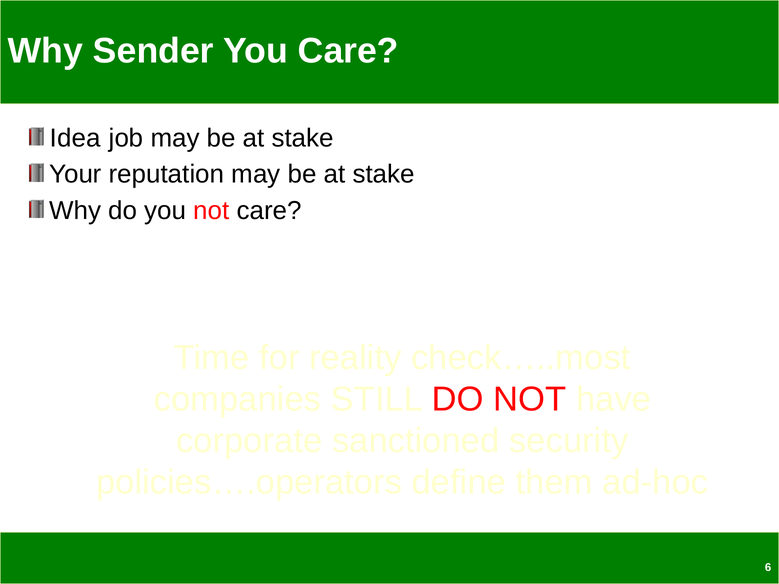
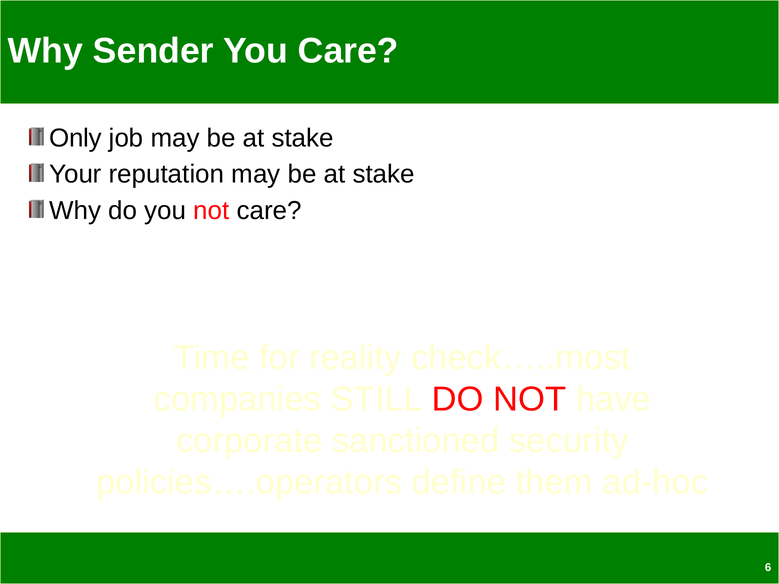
Idea: Idea -> Only
